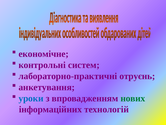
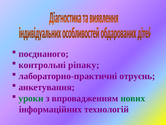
економічне: економічне -> поєднаного
систем: систем -> ріпаку
уроки colour: blue -> green
